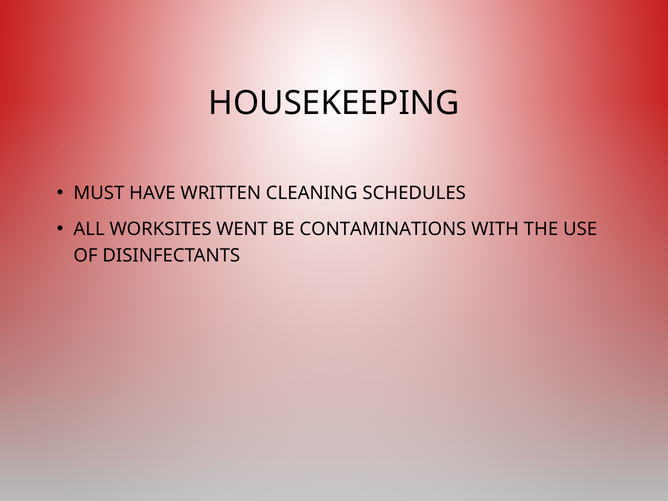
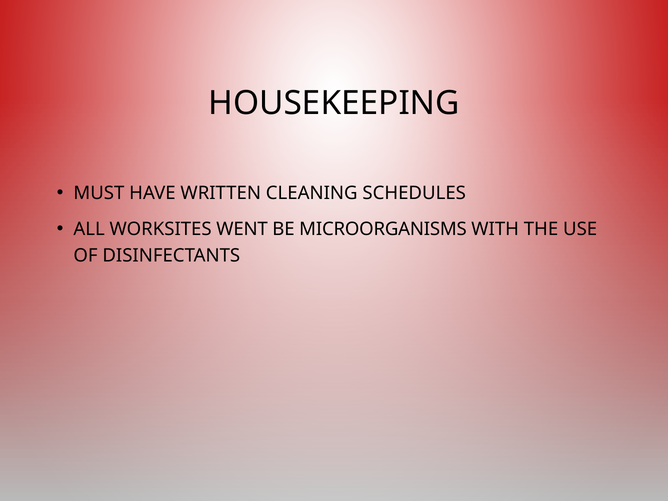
CONTAMINATIONS: CONTAMINATIONS -> MICROORGANISMS
